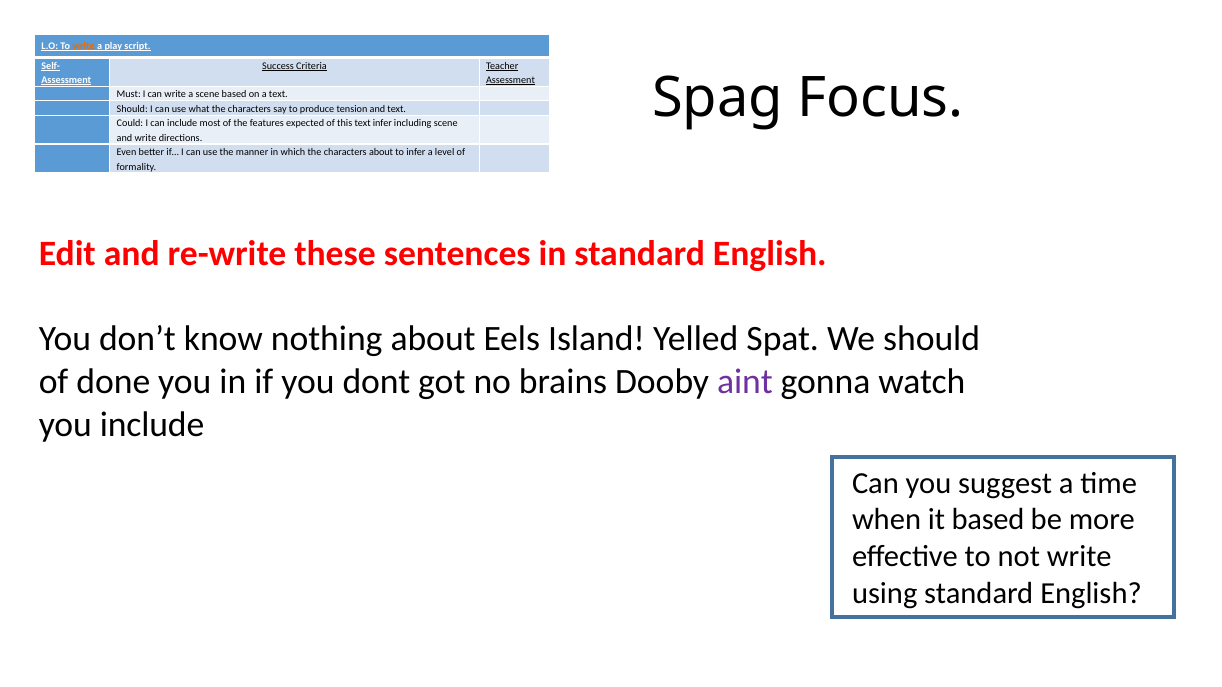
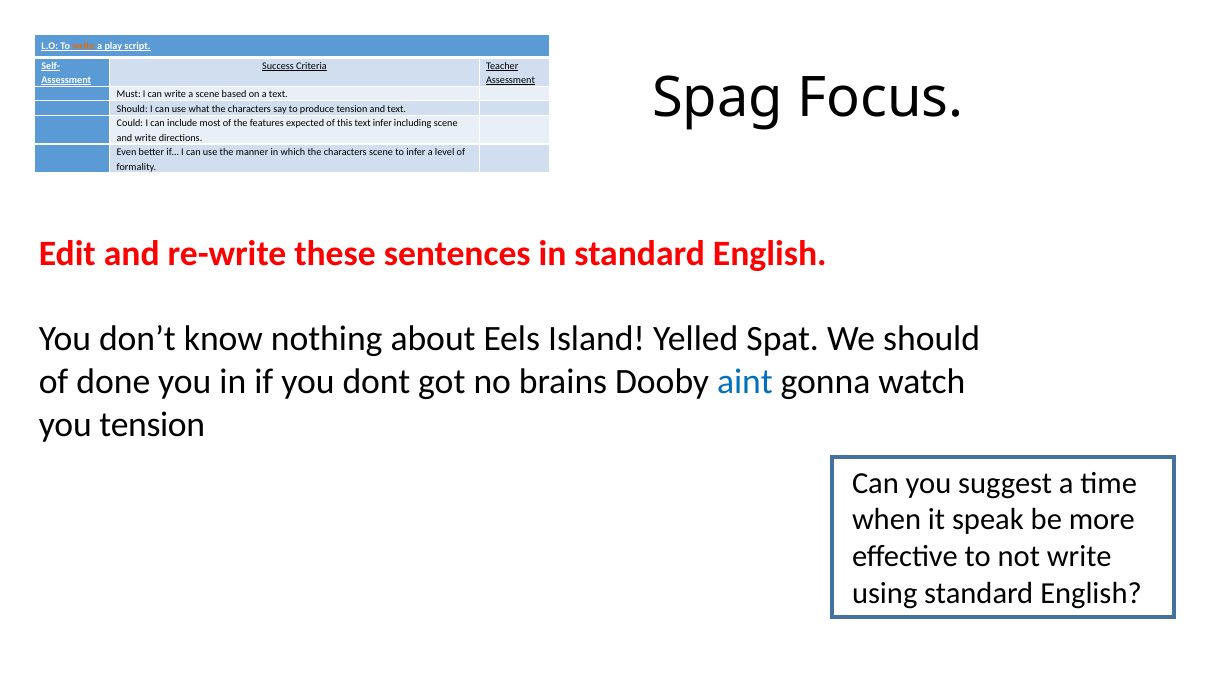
characters about: about -> scene
aint colour: purple -> blue
you include: include -> tension
it based: based -> speak
